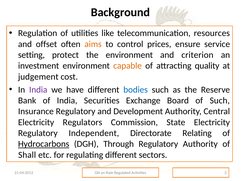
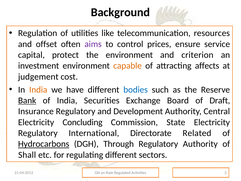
aims colour: orange -> purple
setting: setting -> capital
quality: quality -> affects
India at (38, 90) colour: purple -> orange
Bank underline: none -> present
of Such: Such -> Draft
Regulators: Regulators -> Concluding
Independent: Independent -> International
Relating: Relating -> Related
